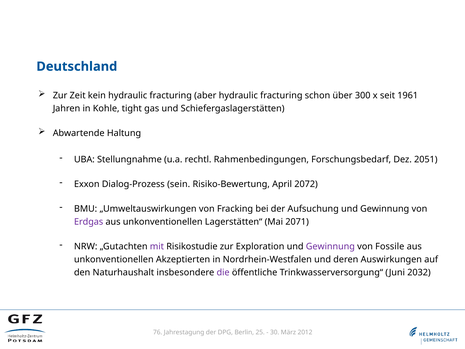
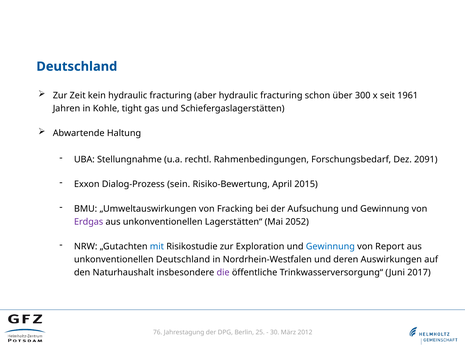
2051: 2051 -> 2091
2072: 2072 -> 2015
2071: 2071 -> 2052
mit colour: purple -> blue
Gewinnung at (330, 246) colour: purple -> blue
Fossile: Fossile -> Report
unkonventionellen Akzeptierten: Akzeptierten -> Deutschland
2032: 2032 -> 2017
